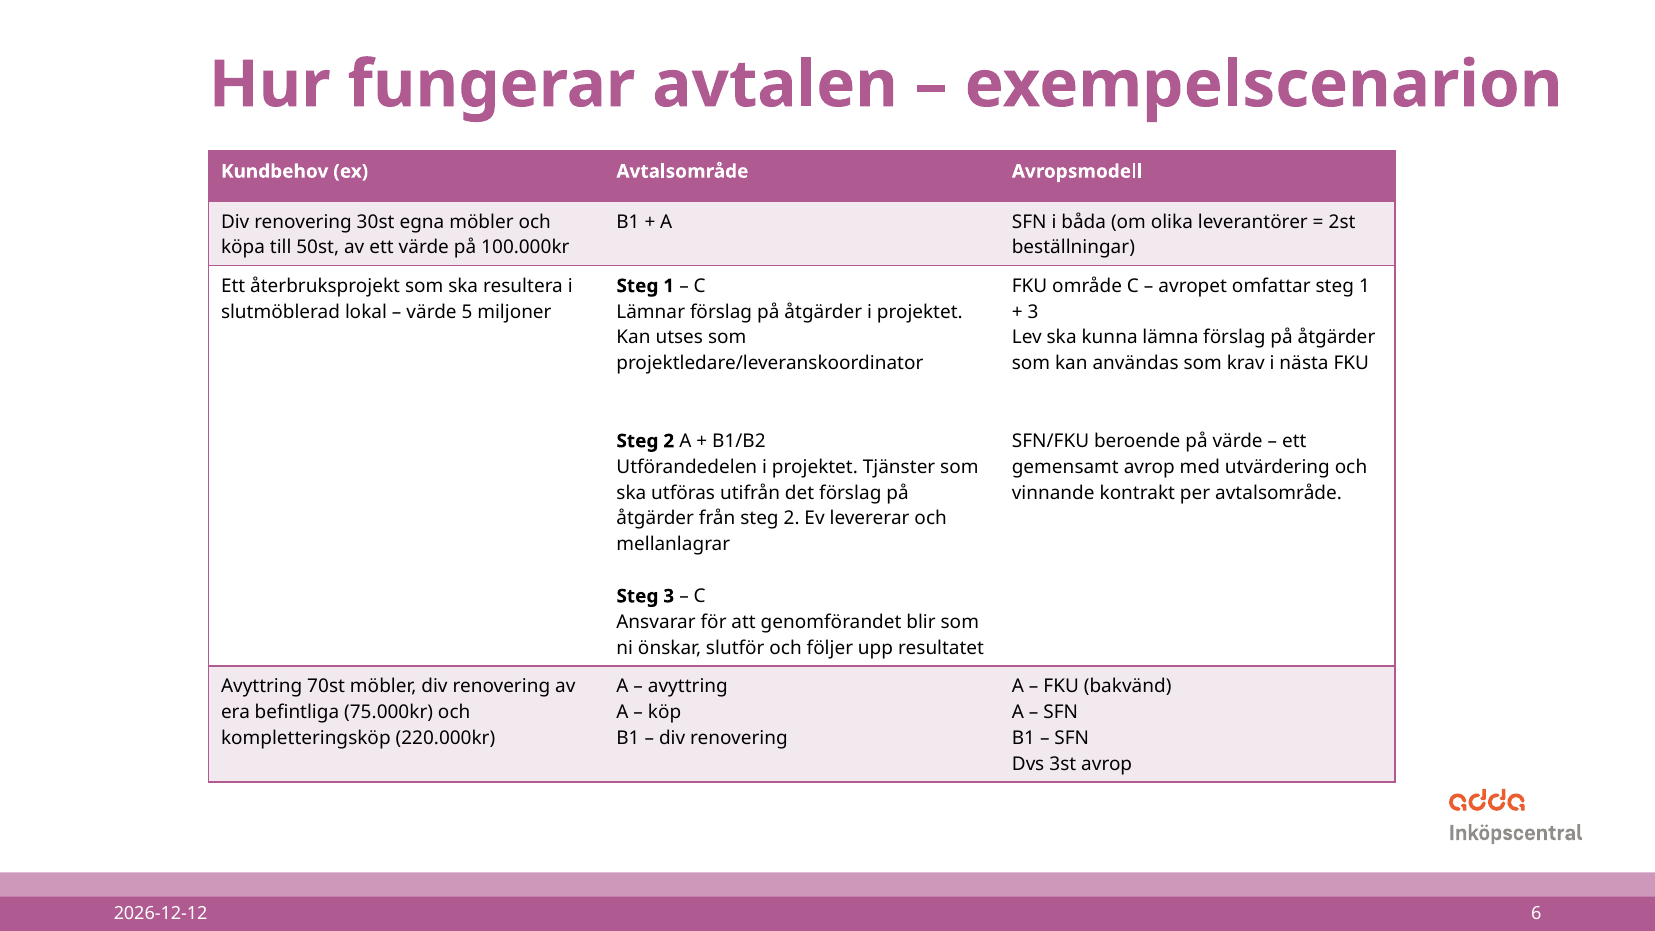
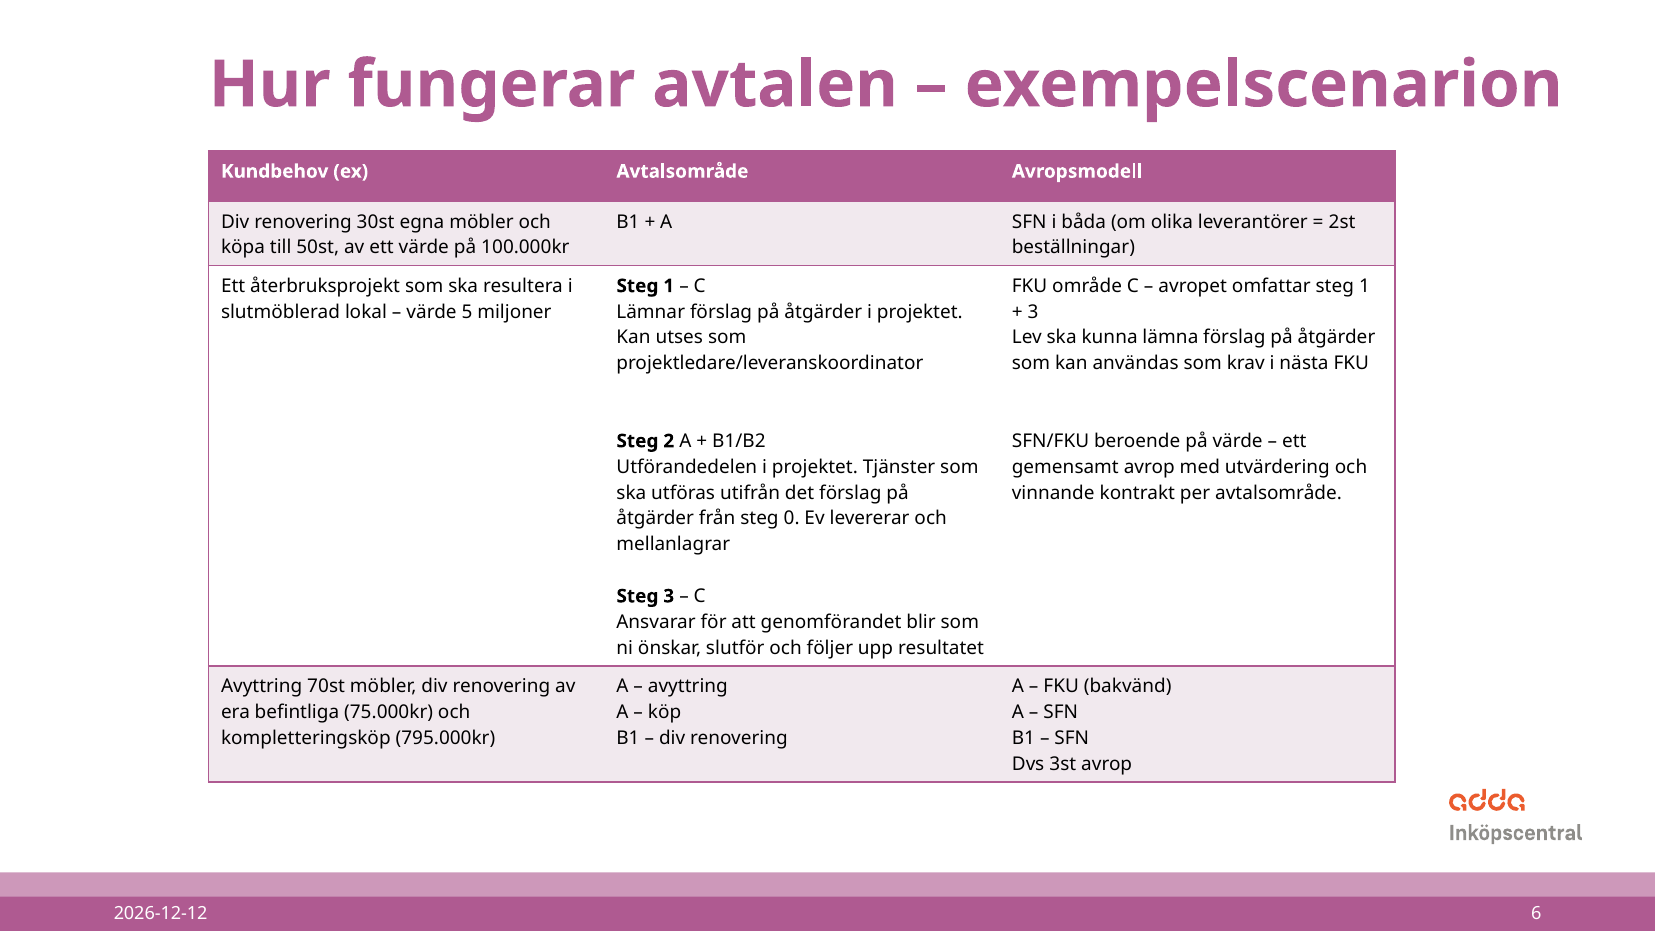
från steg 2: 2 -> 0
220.000kr: 220.000kr -> 795.000kr
